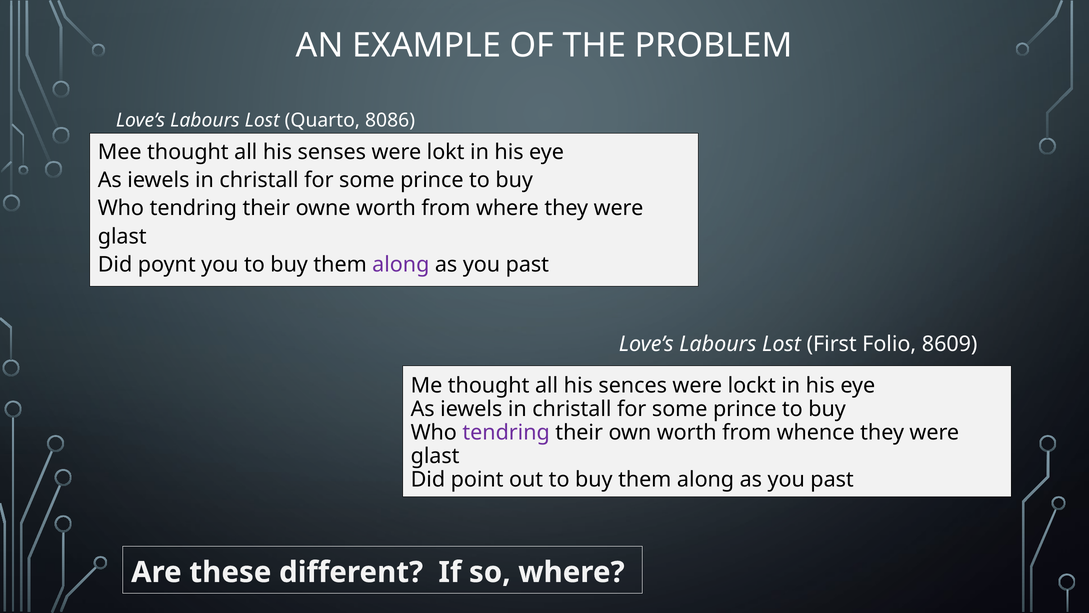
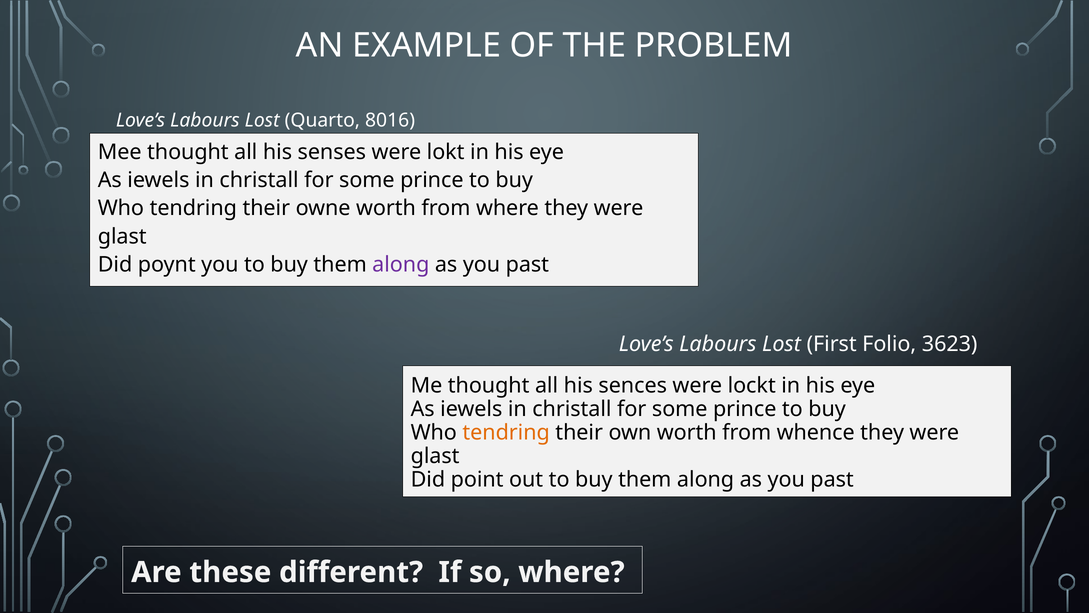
8086: 8086 -> 8016
8609: 8609 -> 3623
tendring at (506, 432) colour: purple -> orange
